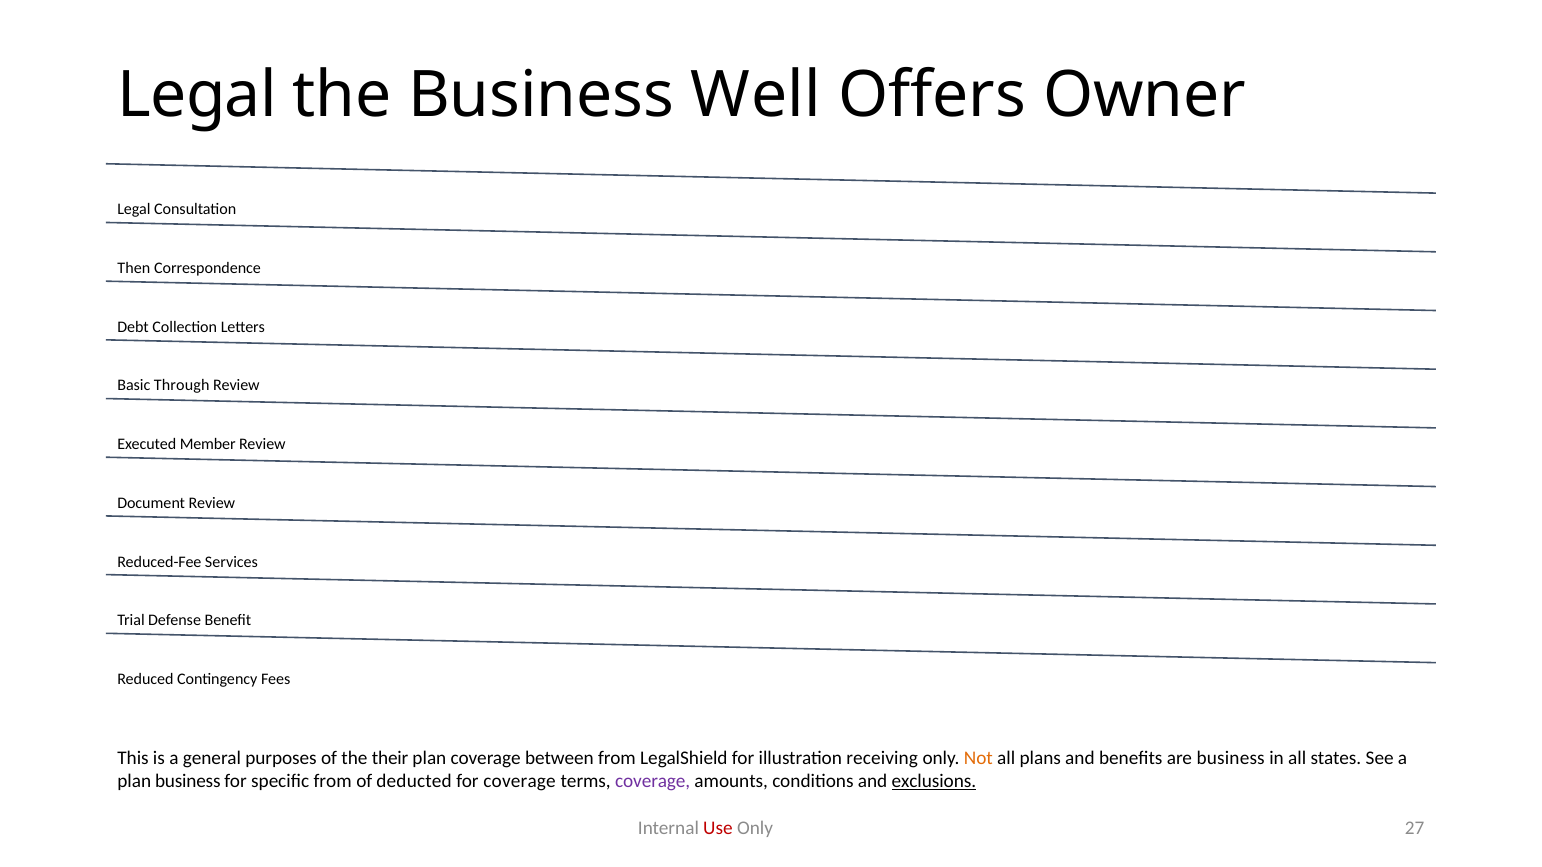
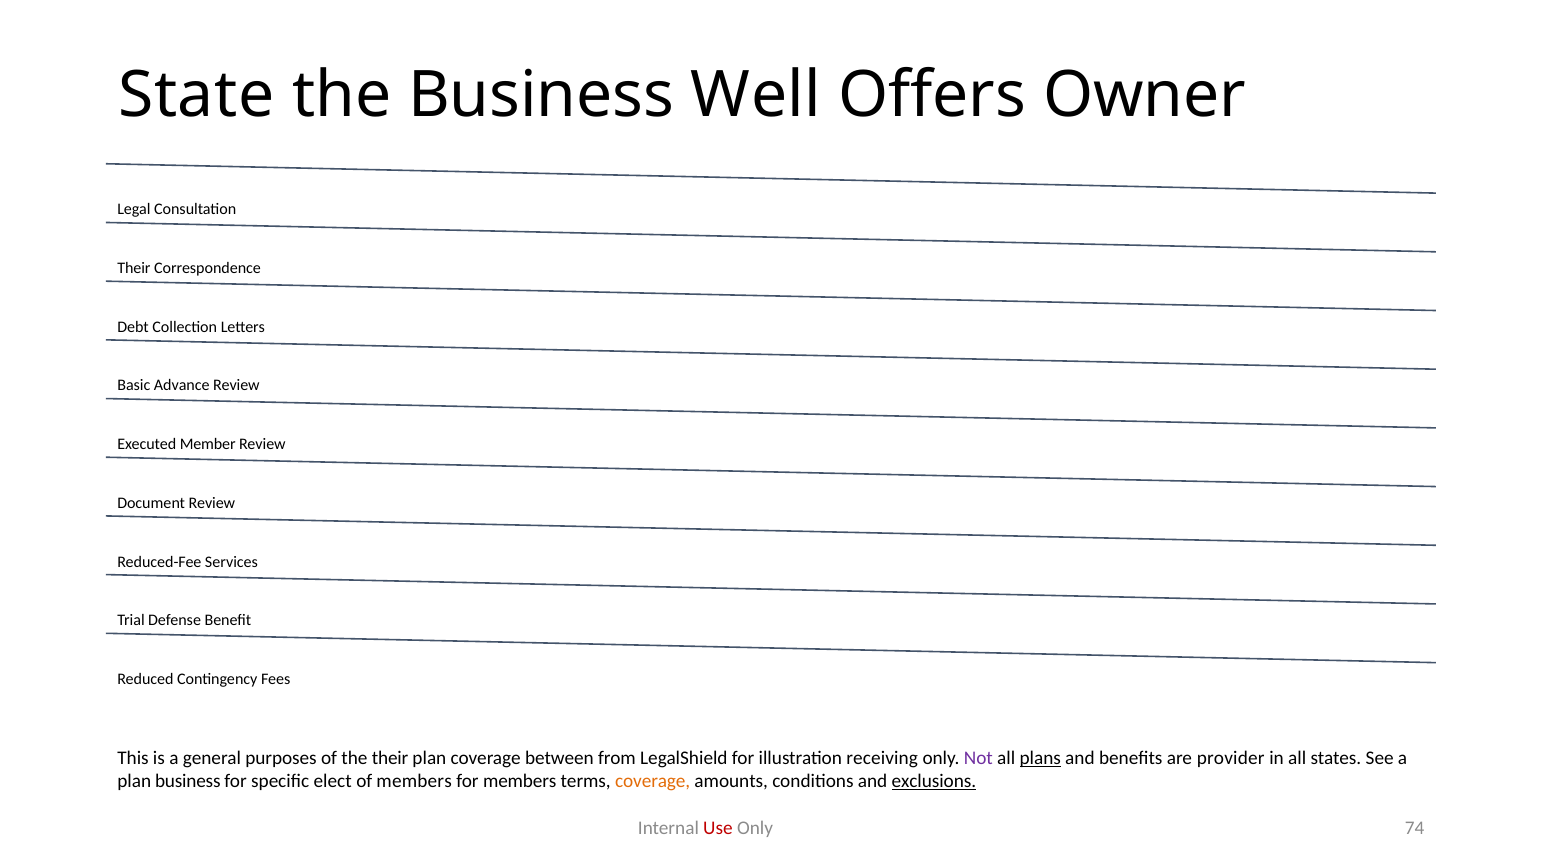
Legal at (197, 95): Legal -> State
Then at (134, 268): Then -> Their
Through: Through -> Advance
Not colour: orange -> purple
plans underline: none -> present
are business: business -> provider
specific from: from -> elect
of deducted: deducted -> members
for coverage: coverage -> members
coverage at (653, 781) colour: purple -> orange
27: 27 -> 74
